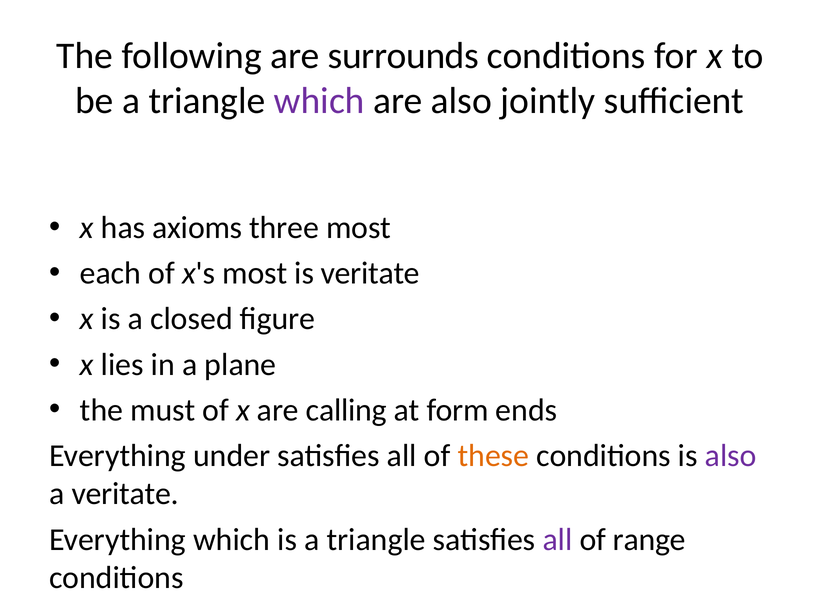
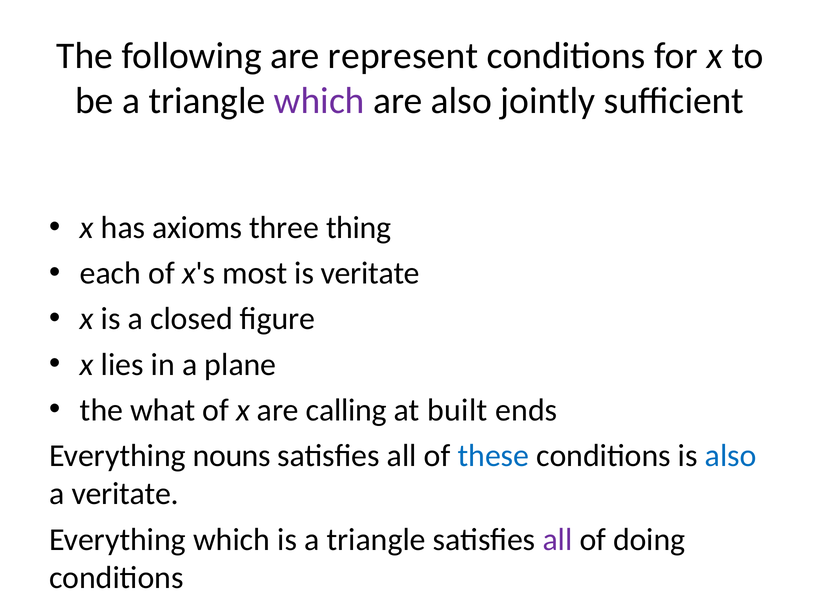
surrounds: surrounds -> represent
three most: most -> thing
must: must -> what
form: form -> built
under: under -> nouns
these colour: orange -> blue
also at (731, 456) colour: purple -> blue
range: range -> doing
